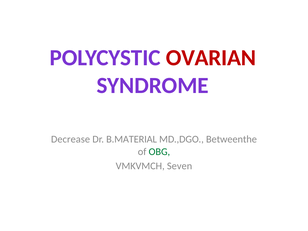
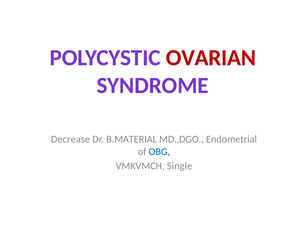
Betweenthe: Betweenthe -> Endometrial
OBG colour: green -> blue
Seven: Seven -> Single
